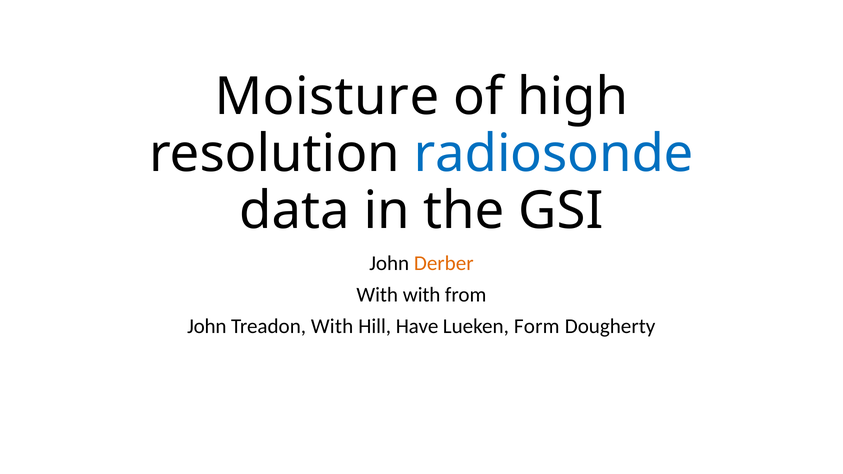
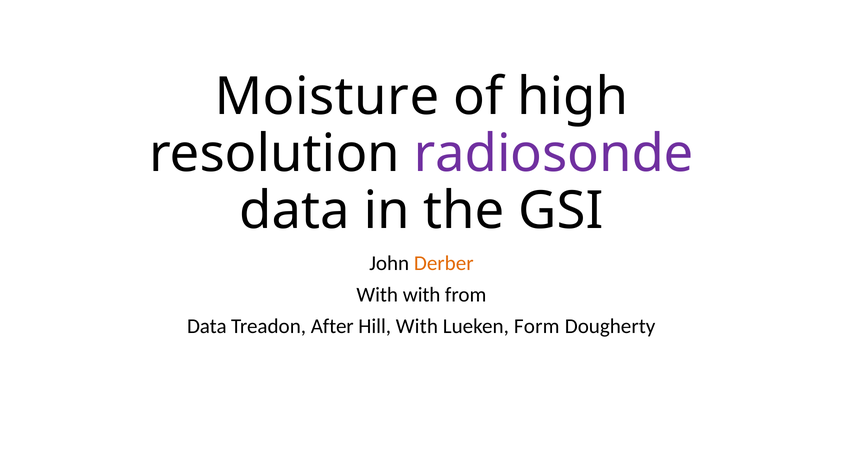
radiosonde colour: blue -> purple
John at (207, 327): John -> Data
Treadon With: With -> After
Hill Have: Have -> With
